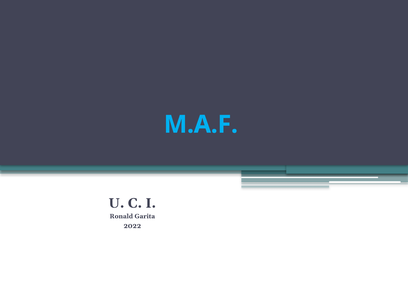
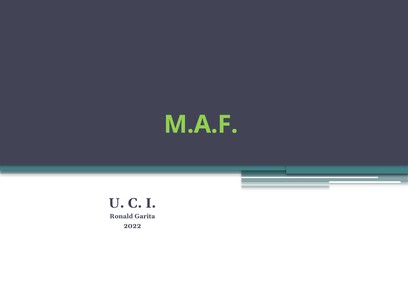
M.A.F colour: light blue -> light green
